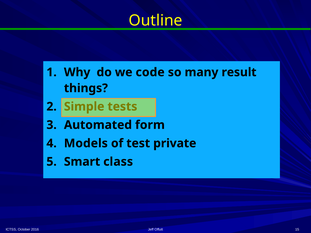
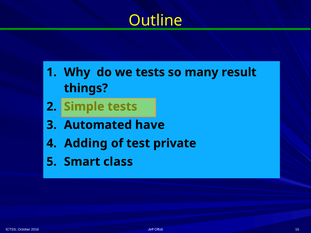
we code: code -> tests
form: form -> have
Models: Models -> Adding
